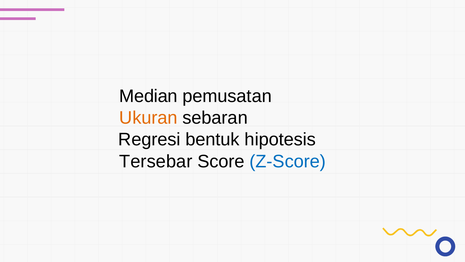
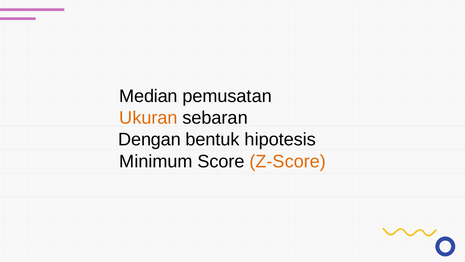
Regresi: Regresi -> Dengan
Tersebar: Tersebar -> Minimum
Z-Score colour: blue -> orange
